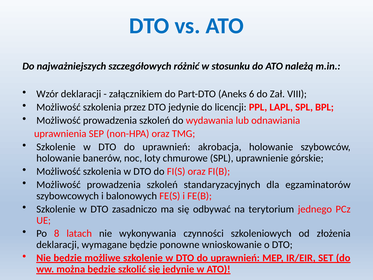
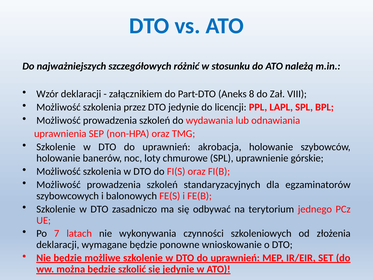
6: 6 -> 8
8: 8 -> 7
